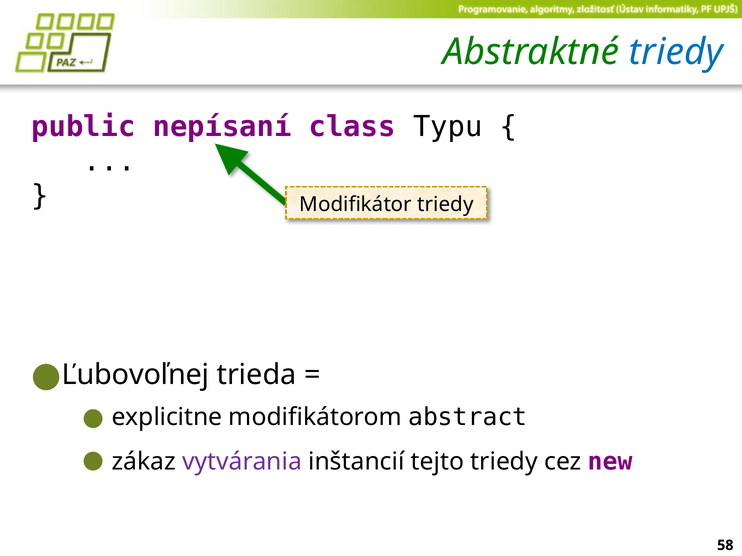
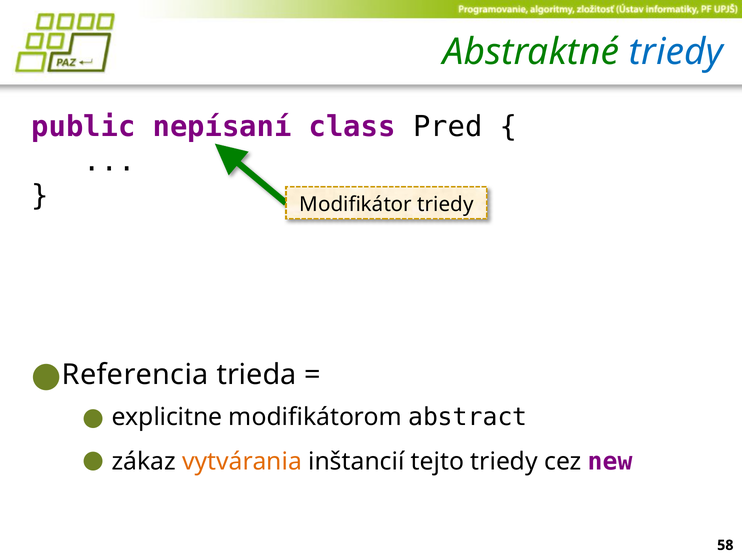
Typu: Typu -> Pred
Ľubovoľnej: Ľubovoľnej -> Referencia
vytvárania colour: purple -> orange
